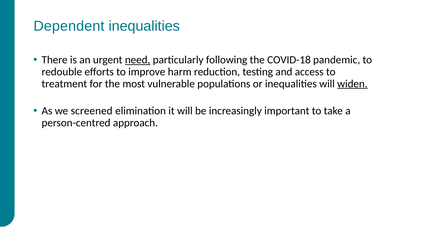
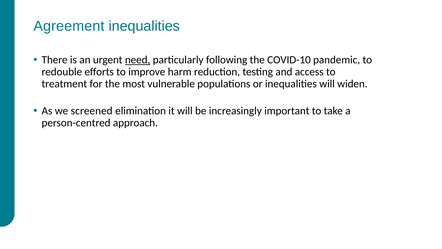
Dependent: Dependent -> Agreement
COVID-18: COVID-18 -> COVID-10
widen underline: present -> none
